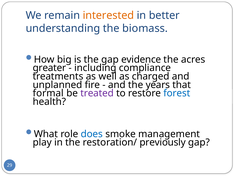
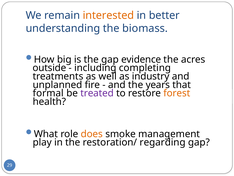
greater: greater -> outside
compliance: compliance -> completing
charged: charged -> industry
forest colour: blue -> orange
does colour: blue -> orange
previously: previously -> regarding
